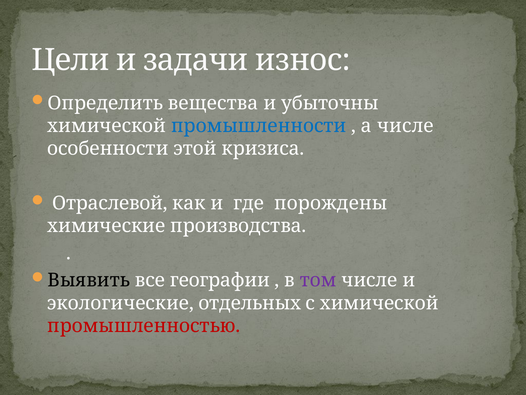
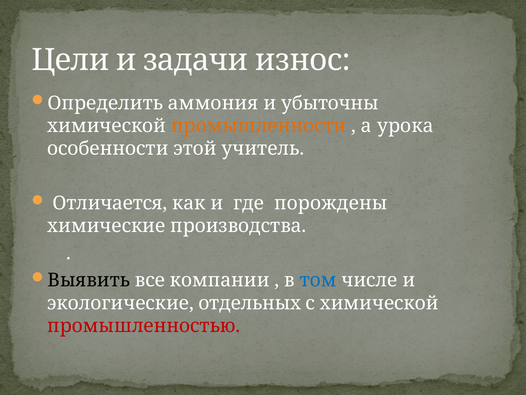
вещества: вещества -> аммония
промышленности colour: blue -> orange
а числе: числе -> урока
кризиса: кризиса -> учитель
Отраслевой: Отраслевой -> Отличается
географии: географии -> компании
том colour: purple -> blue
